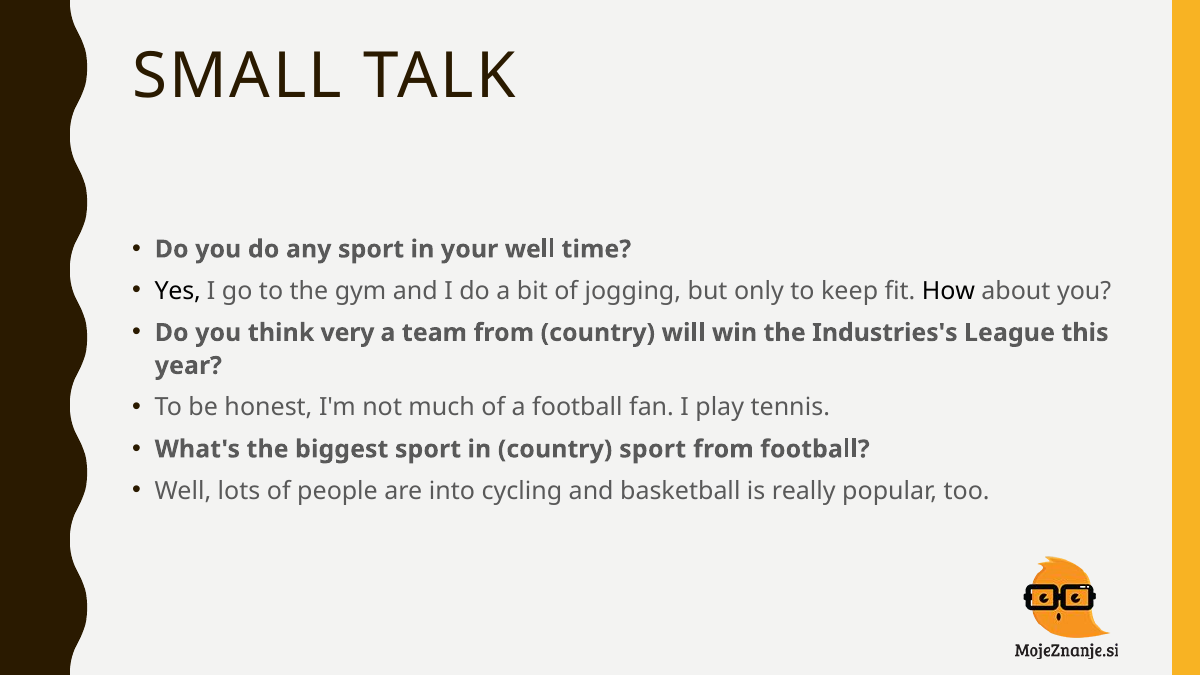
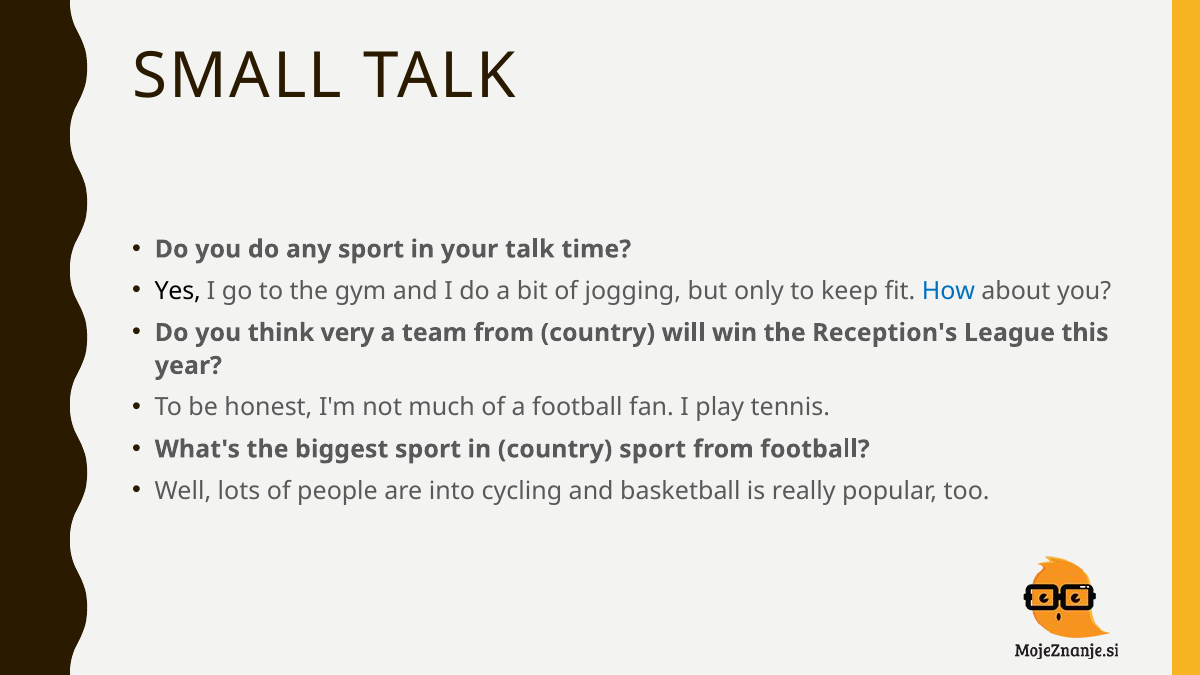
your well: well -> talk
How colour: black -> blue
Industries's: Industries's -> Reception's
